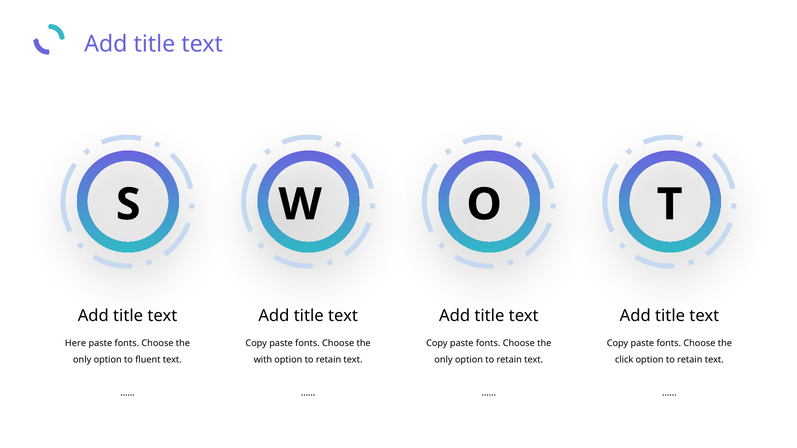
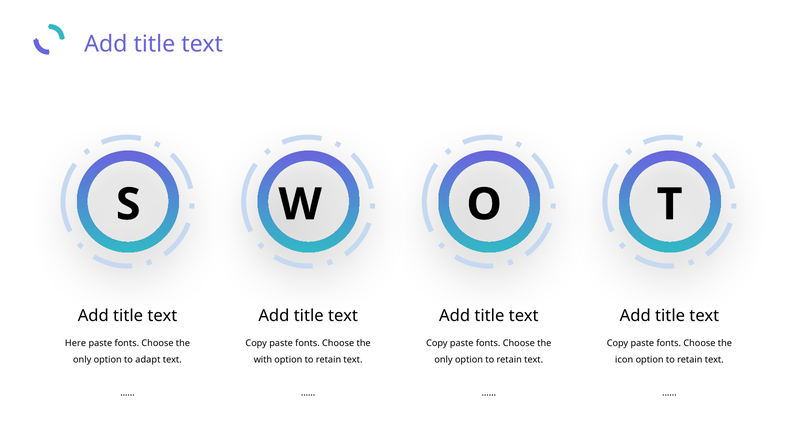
fluent: fluent -> adapt
click: click -> icon
